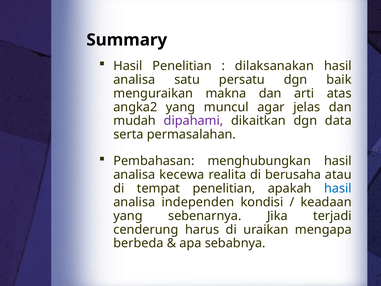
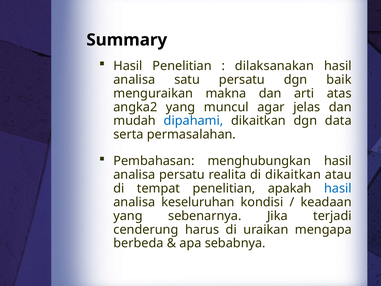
dipahami colour: purple -> blue
analisa kecewa: kecewa -> persatu
di berusaha: berusaha -> dikaitkan
independen: independen -> keseluruhan
